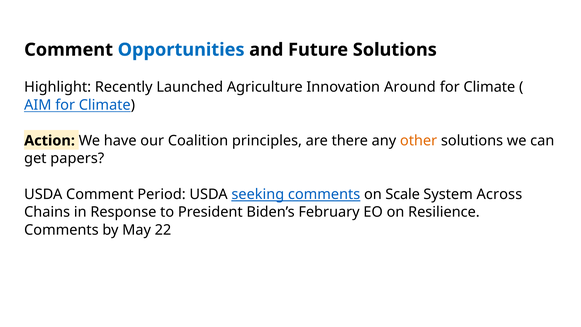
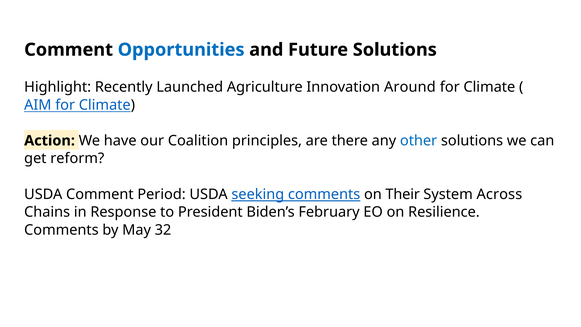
other colour: orange -> blue
papers: papers -> reform
Scale: Scale -> Their
22: 22 -> 32
